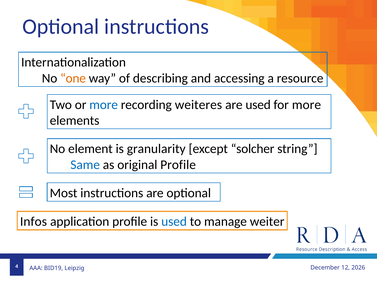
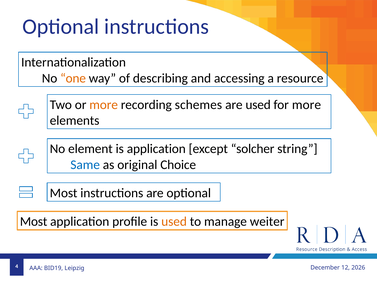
more at (104, 105) colour: blue -> orange
weiteres: weiteres -> schemes
is granularity: granularity -> application
original Profile: Profile -> Choice
Infos at (33, 221): Infos -> Most
used at (174, 221) colour: blue -> orange
